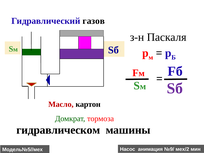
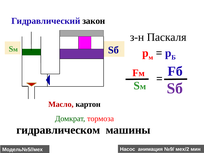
газов: газов -> закон
